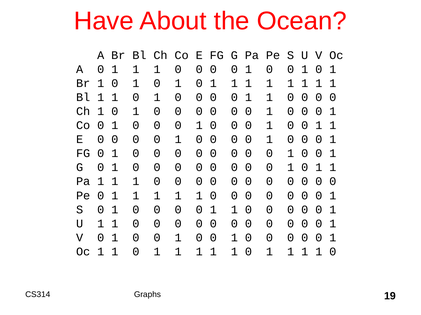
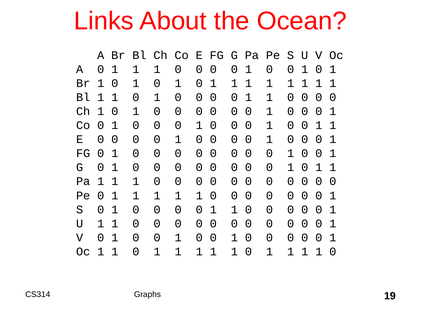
Have: Have -> Links
